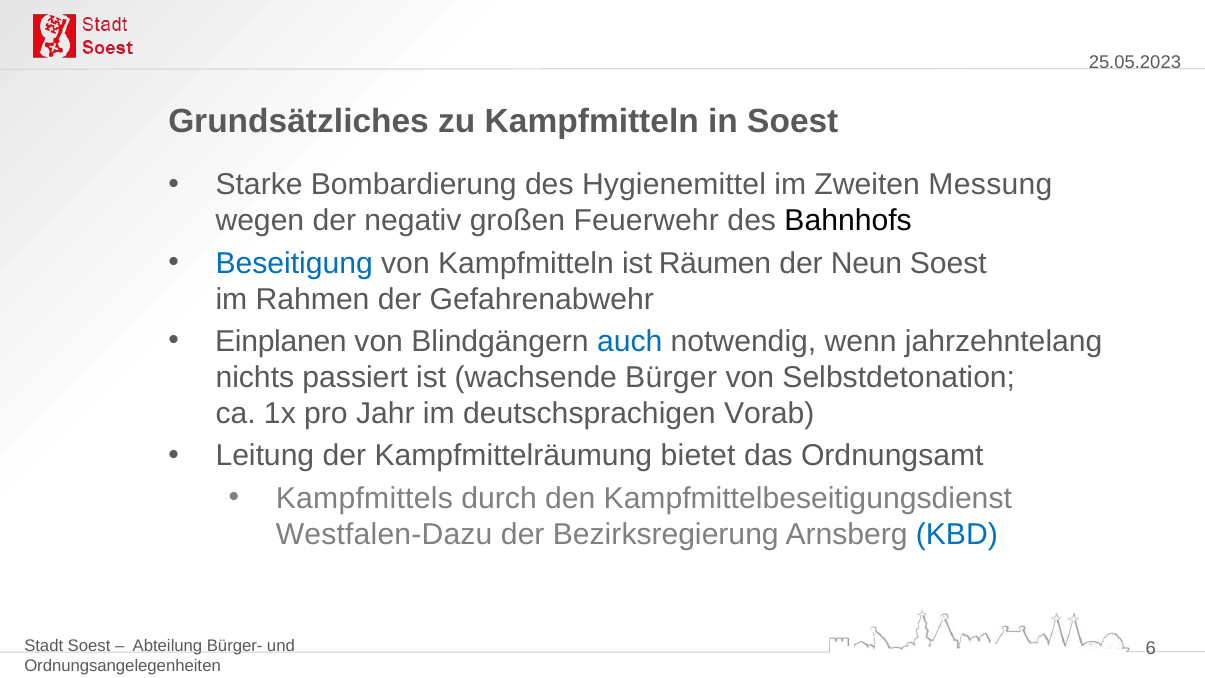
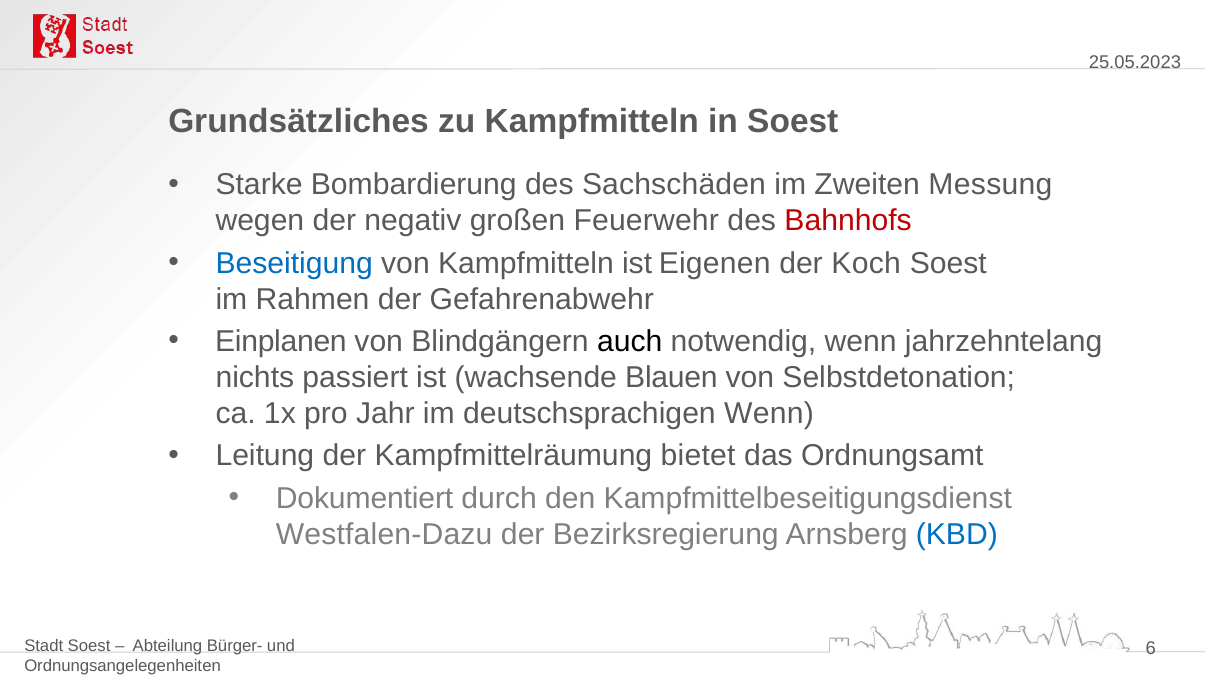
Hygienemittel: Hygienemittel -> Sachschäden
Bahnhofs colour: black -> red
Räumen: Räumen -> Eigenen
Neun: Neun -> Koch
auch colour: blue -> black
Bürger: Bürger -> Blauen
deutschsprachigen Vorab: Vorab -> Wenn
Kampfmittels: Kampfmittels -> Dokumentiert
